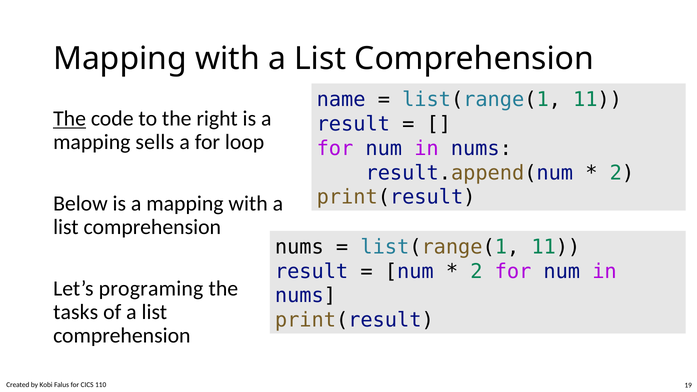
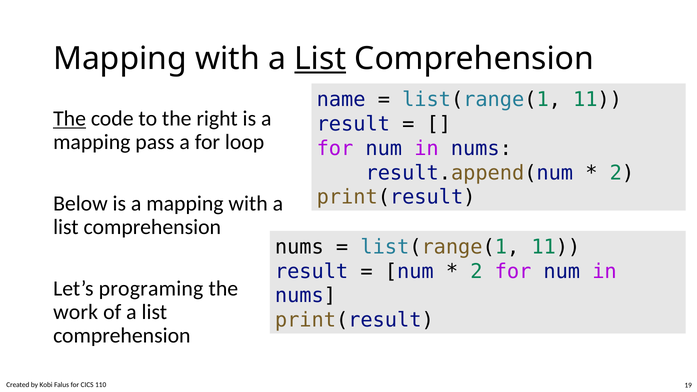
List at (320, 59) underline: none -> present
sells: sells -> pass
tasks: tasks -> work
